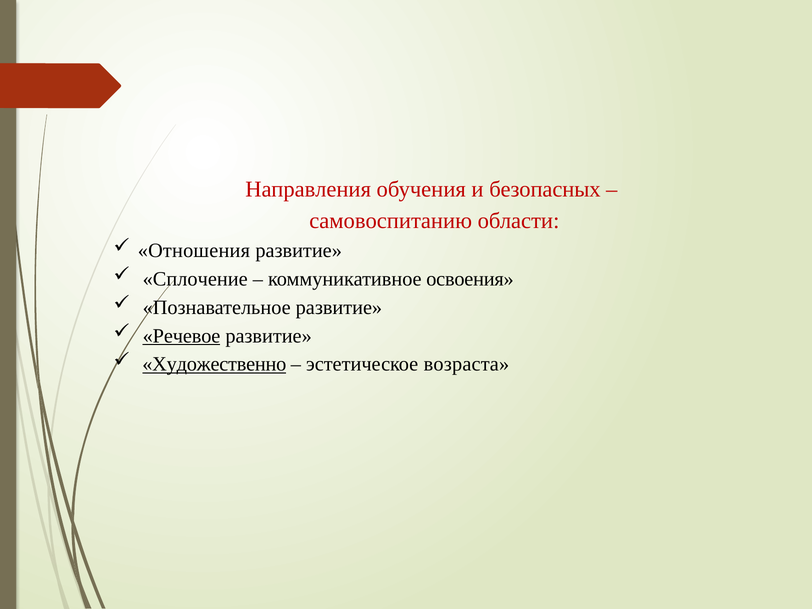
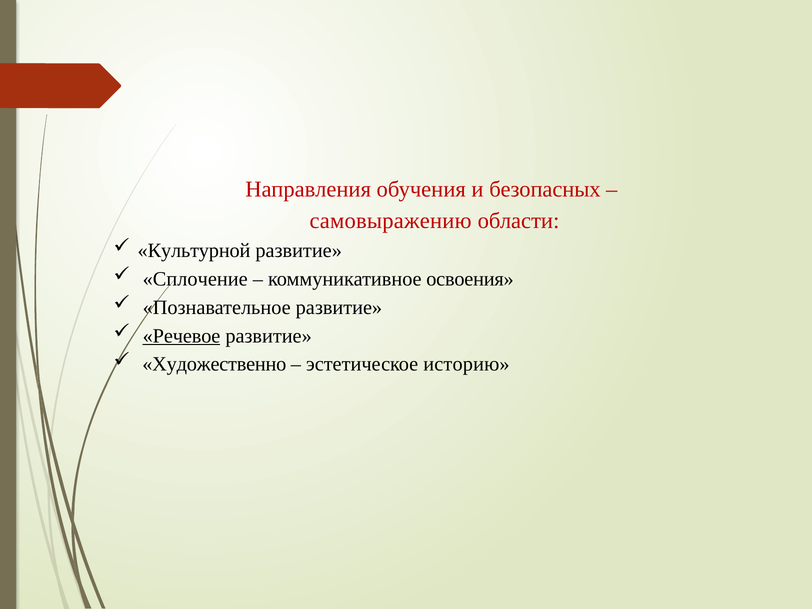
самовоспитанию: самовоспитанию -> самовыражению
Отношения: Отношения -> Культурной
Художественно underline: present -> none
возраста: возраста -> историю
